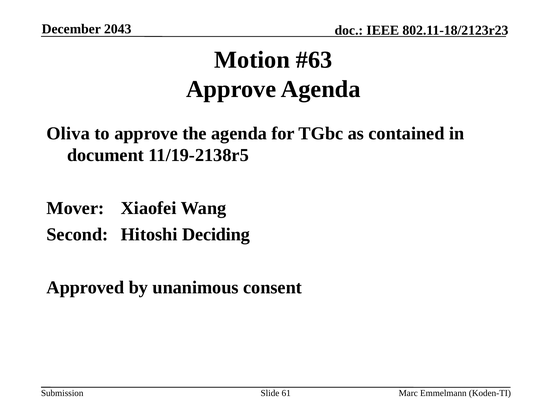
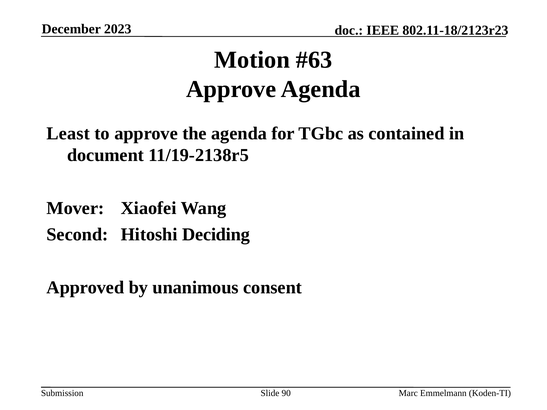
2043: 2043 -> 2023
Oliva: Oliva -> Least
61: 61 -> 90
